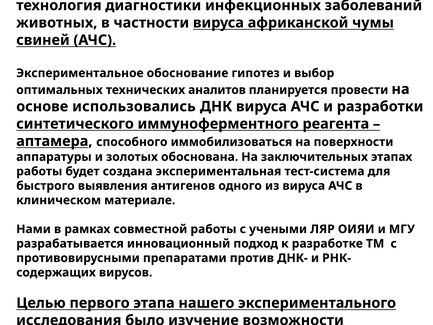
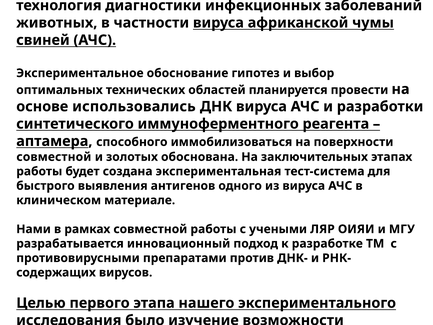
аналитов: аналитов -> областей
аппаратуры at (54, 157): аппаратуры -> совместной
